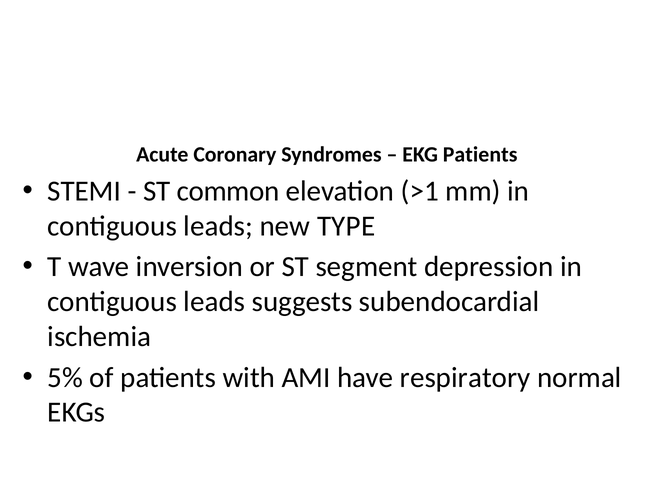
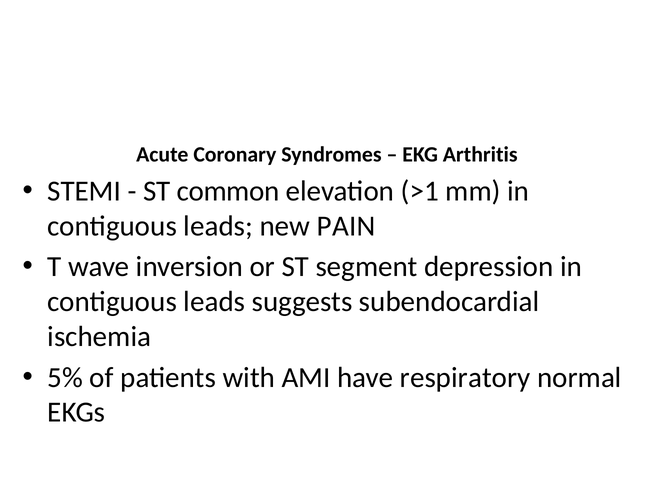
EKG Patients: Patients -> Arthritis
TYPE: TYPE -> PAIN
